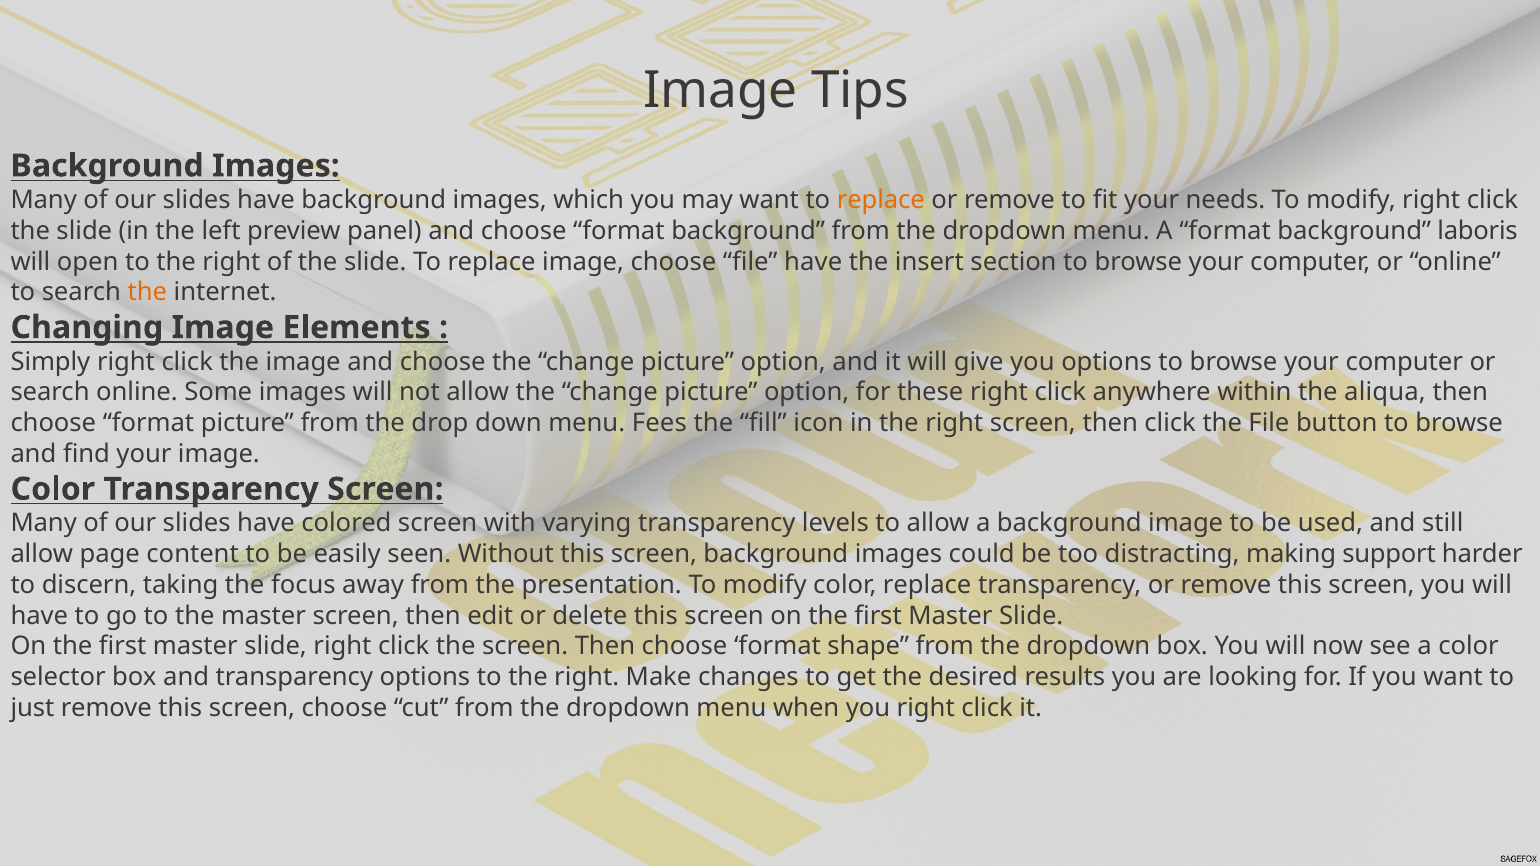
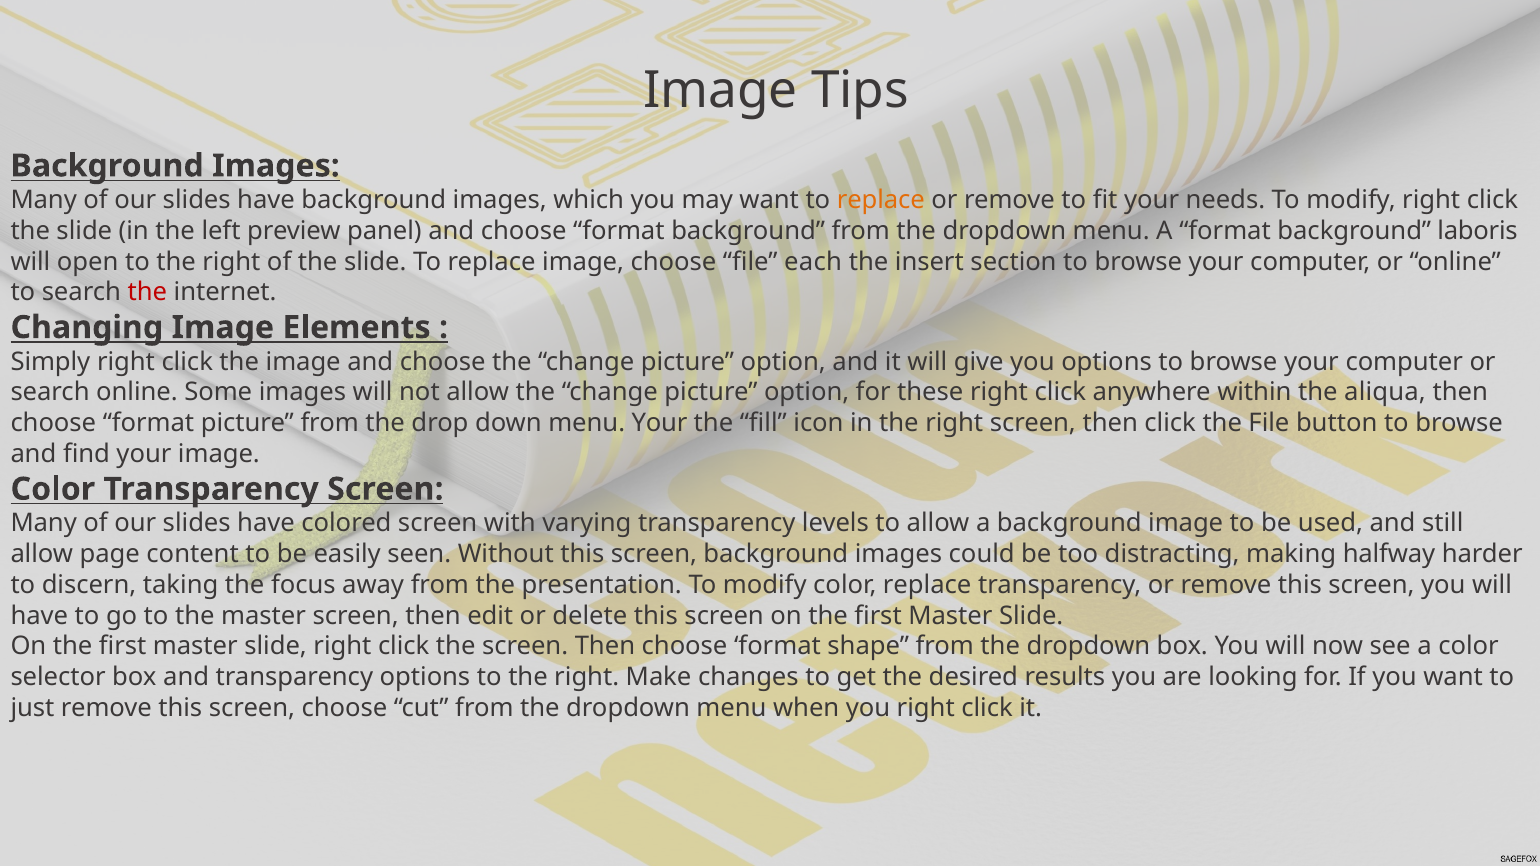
file have: have -> each
the at (147, 292) colour: orange -> red
menu Fees: Fees -> Your
support: support -> halfway
